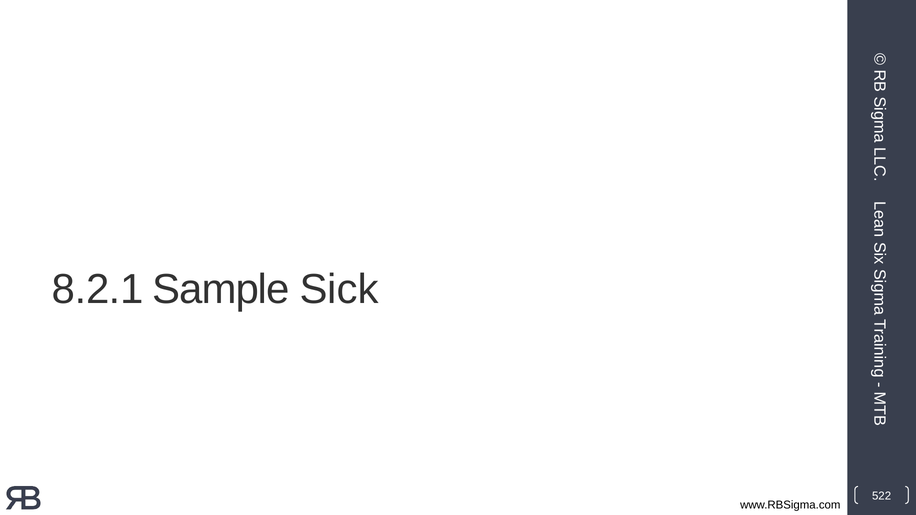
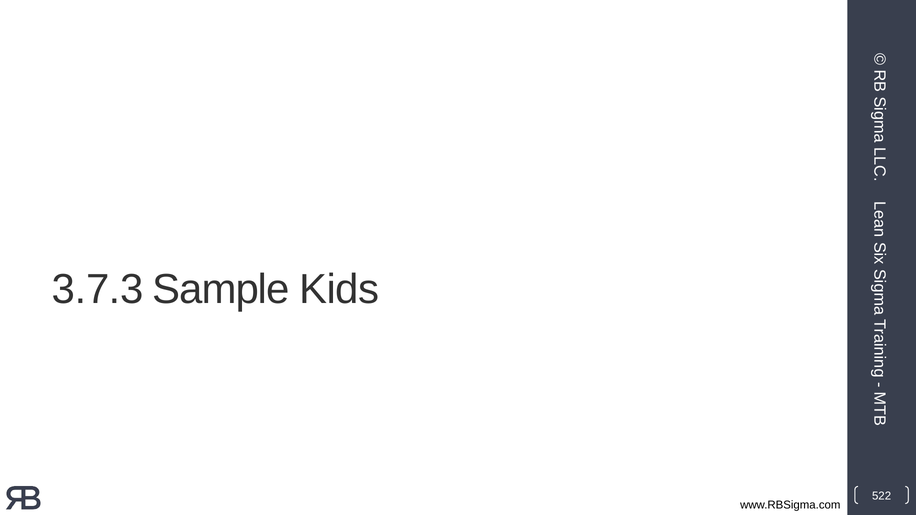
8.2.1: 8.2.1 -> 3.7.3
Sick: Sick -> Kids
